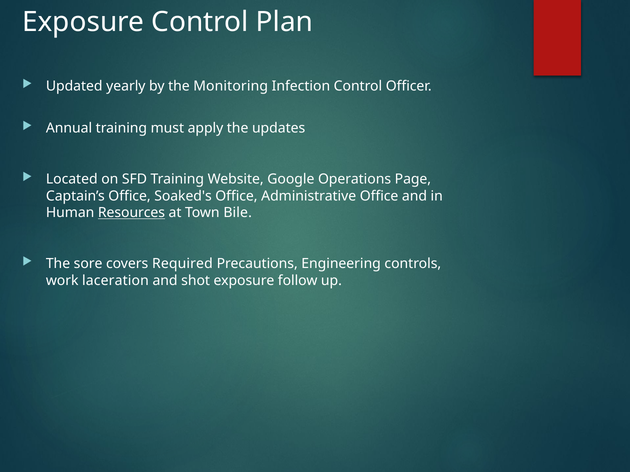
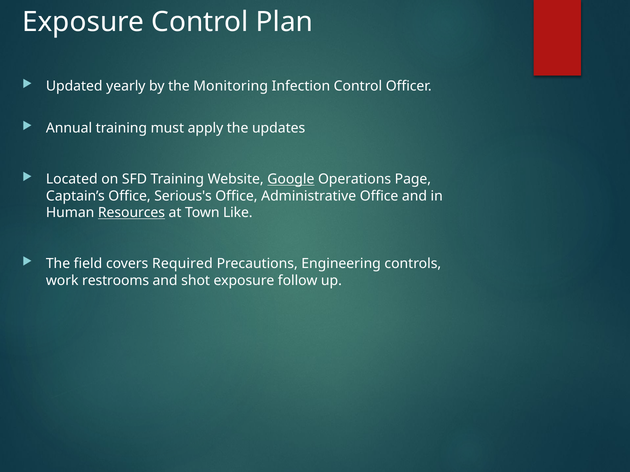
Google underline: none -> present
Soaked's: Soaked's -> Serious's
Bile: Bile -> Like
sore: sore -> field
laceration: laceration -> restrooms
